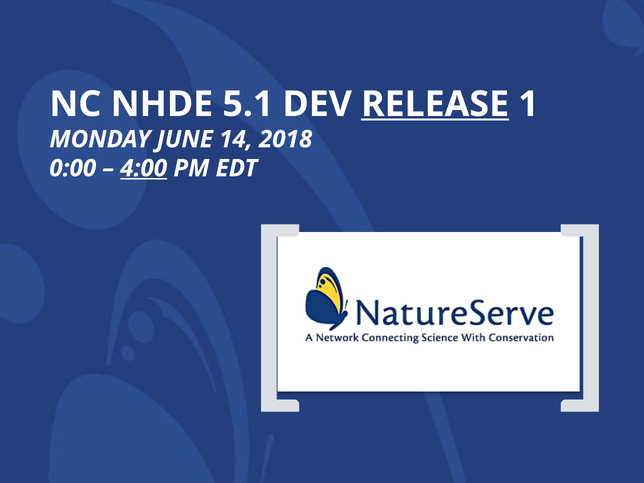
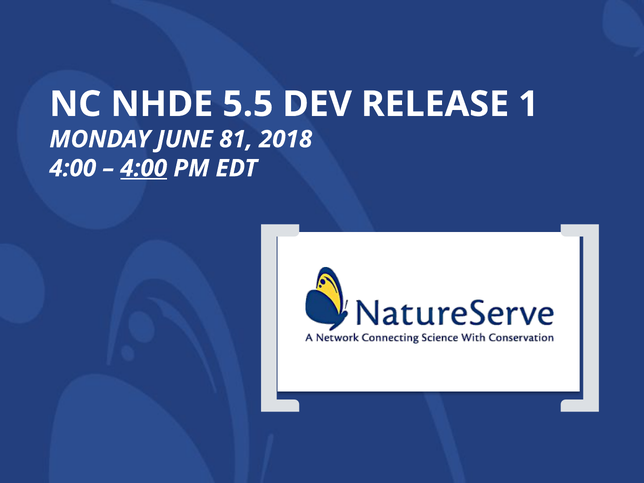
5.1: 5.1 -> 5.5
RELEASE underline: present -> none
14: 14 -> 81
0:00 at (73, 168): 0:00 -> 4:00
